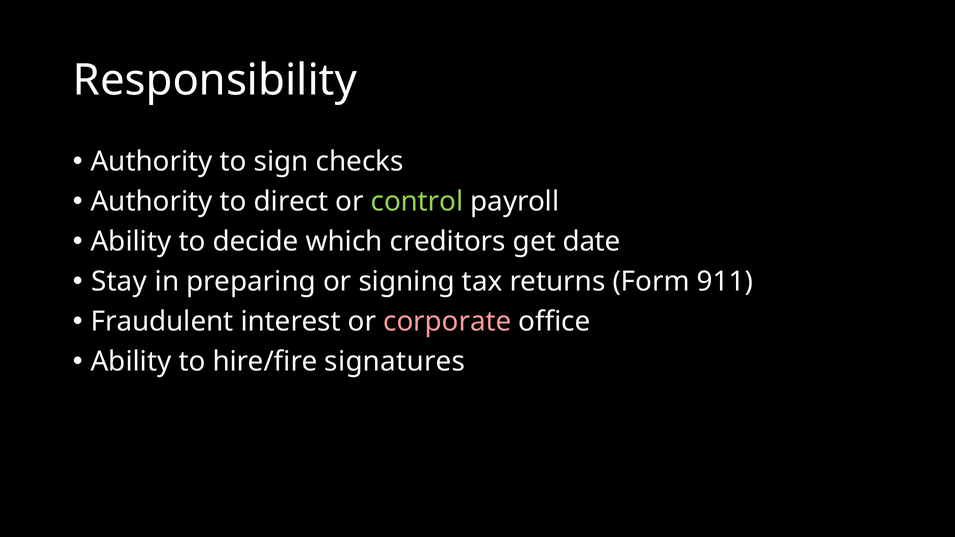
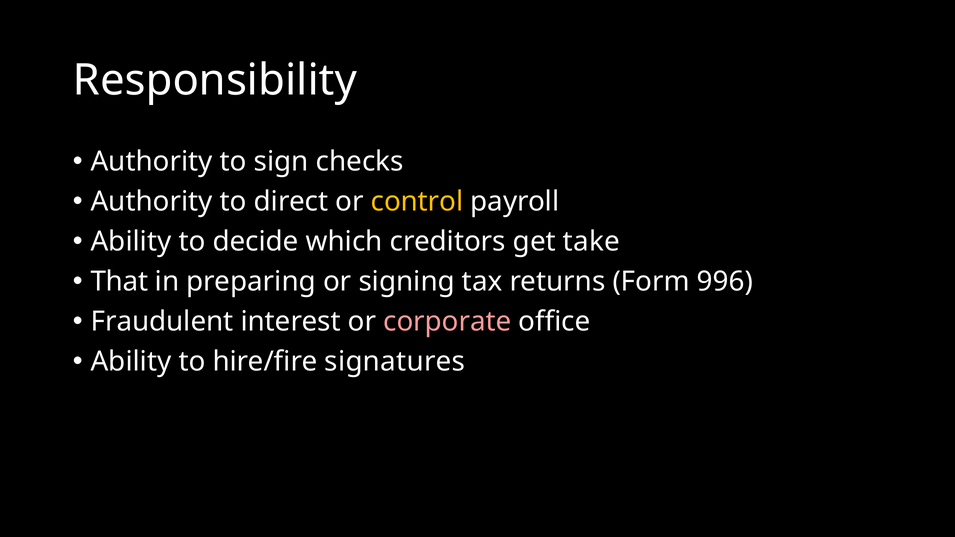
control colour: light green -> yellow
date: date -> take
Stay: Stay -> That
911: 911 -> 996
